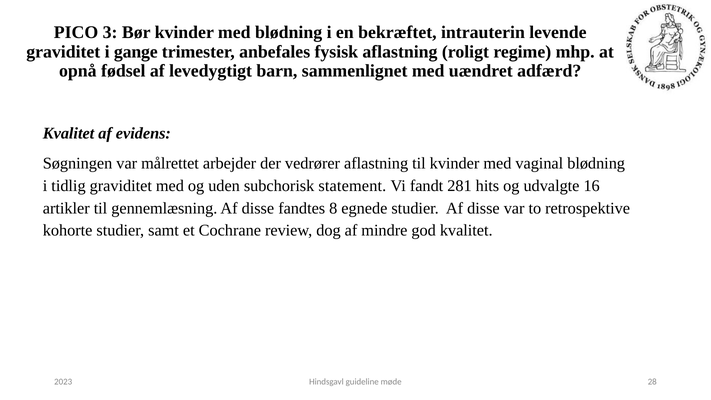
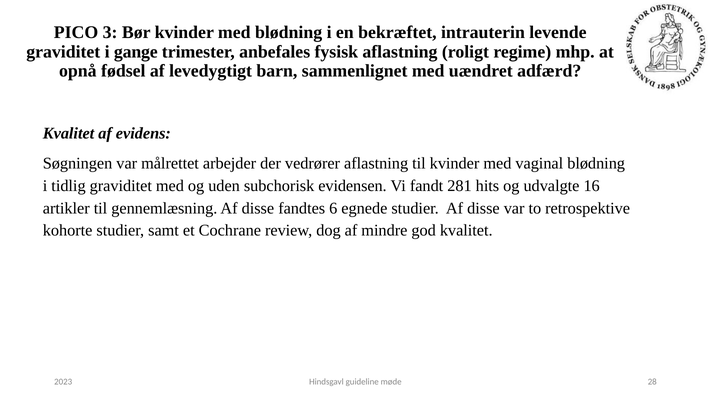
statement: statement -> evidensen
8: 8 -> 6
